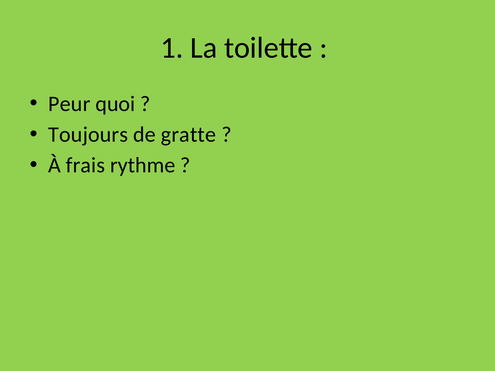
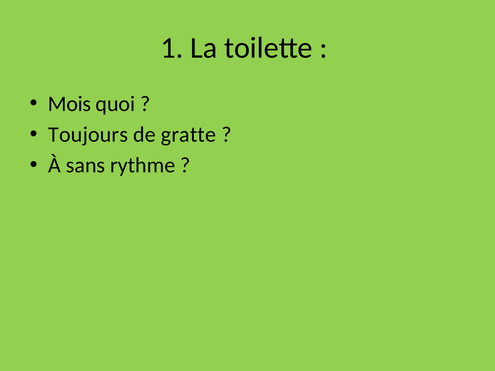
Peur: Peur -> Mois
frais: frais -> sans
